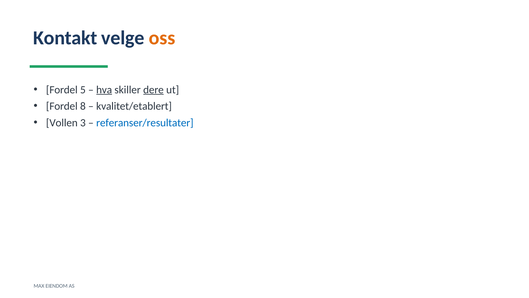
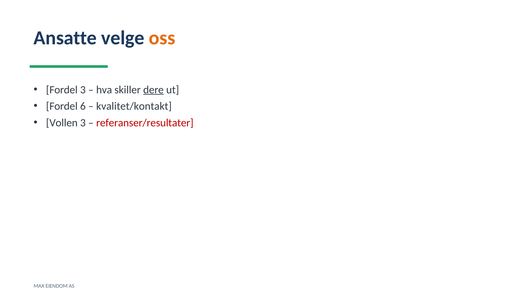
Kontakt: Kontakt -> Ansatte
Fordel 5: 5 -> 3
hva underline: present -> none
8: 8 -> 6
kvalitet/etablert: kvalitet/etablert -> kvalitet/kontakt
referanser/resultater colour: blue -> red
